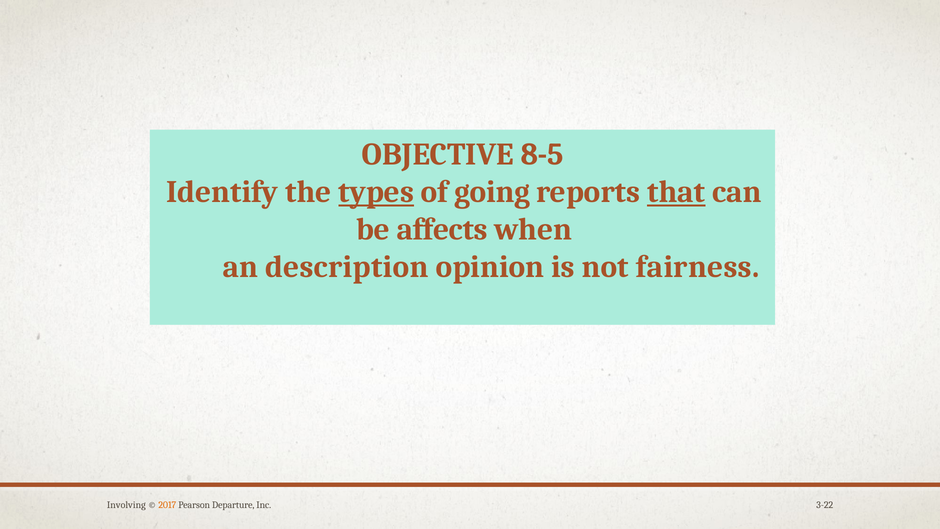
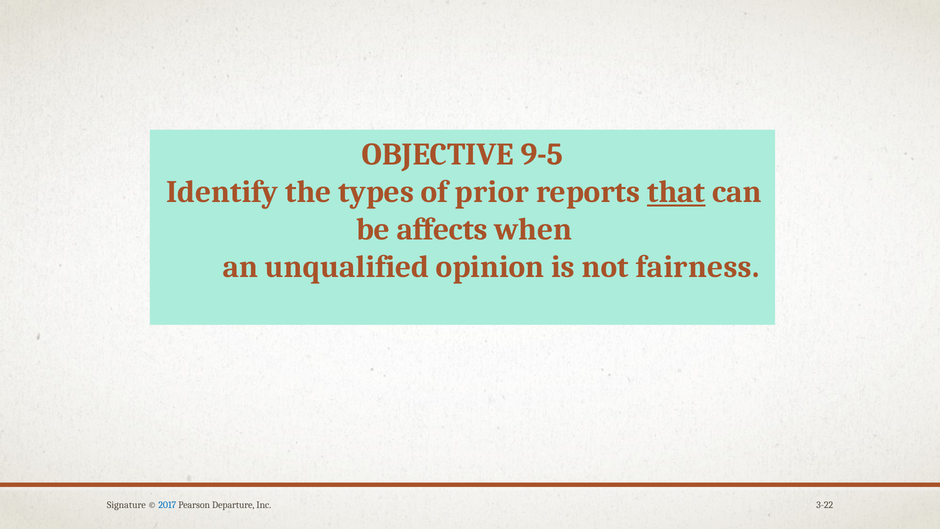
8-5: 8-5 -> 9-5
types underline: present -> none
going: going -> prior
description: description -> unqualified
Involving: Involving -> Signature
2017 colour: orange -> blue
